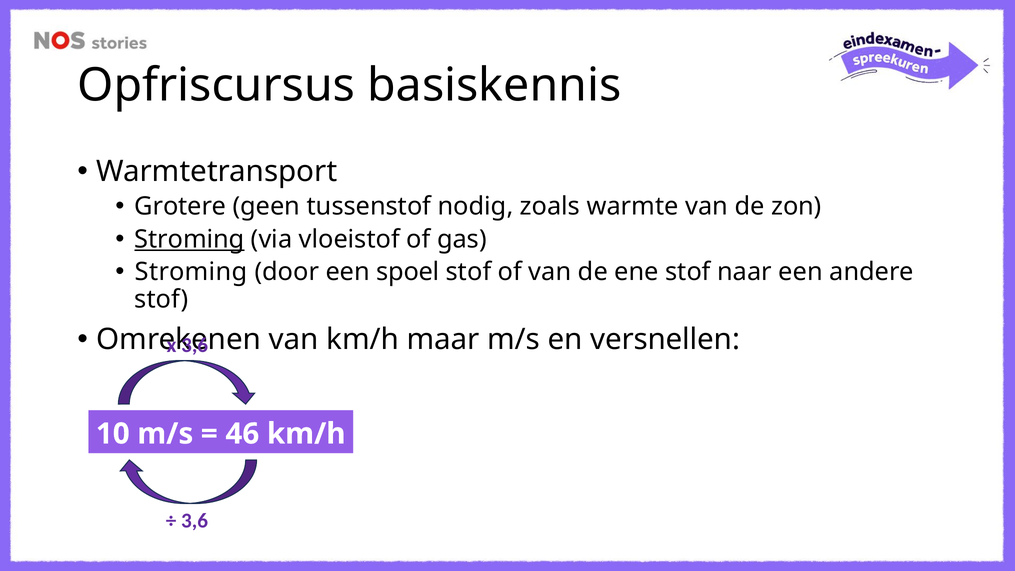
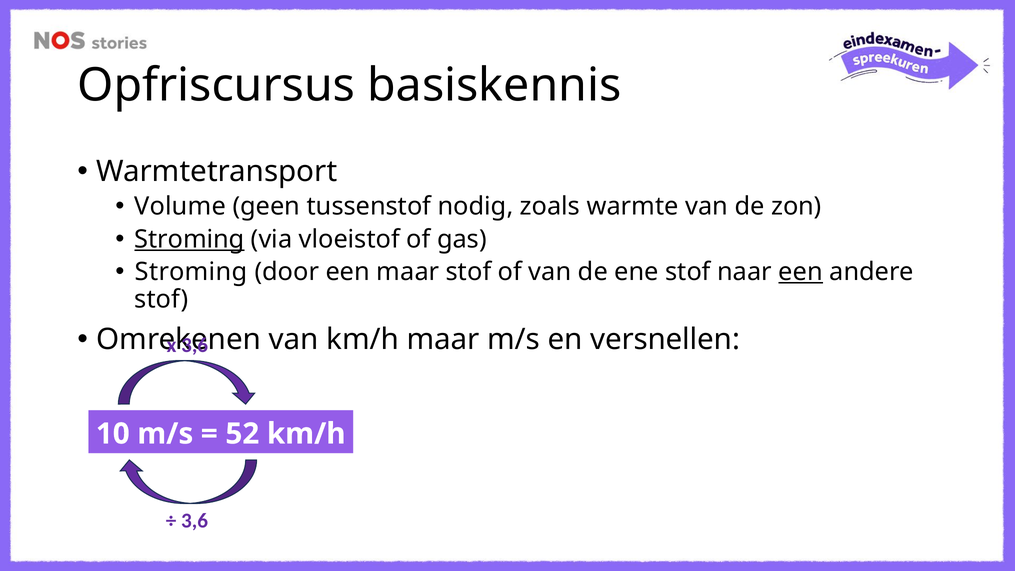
Grotere: Grotere -> Volume
een spoel: spoel -> maar
een at (801, 272) underline: none -> present
46: 46 -> 52
